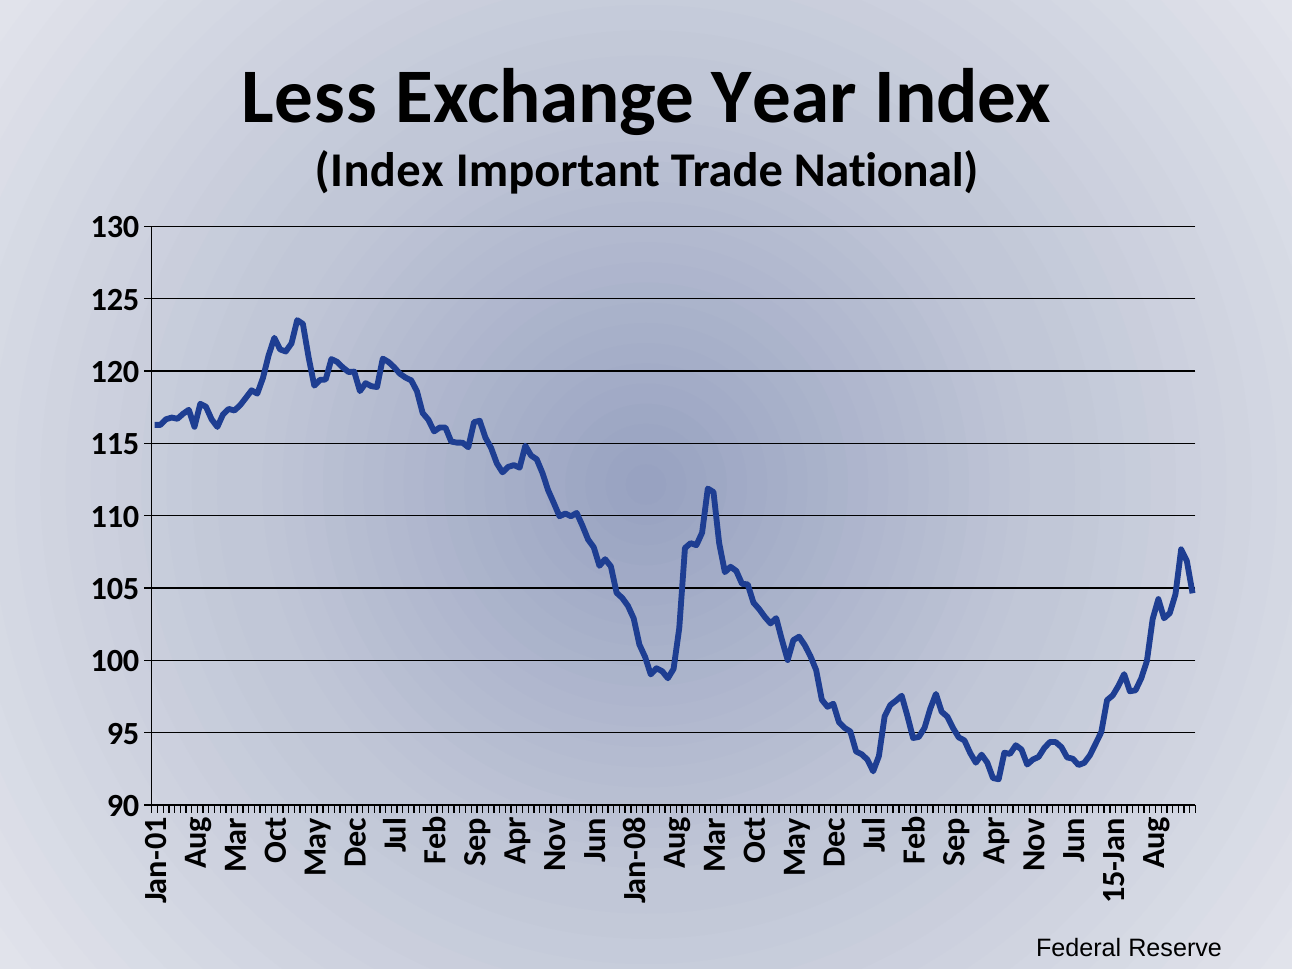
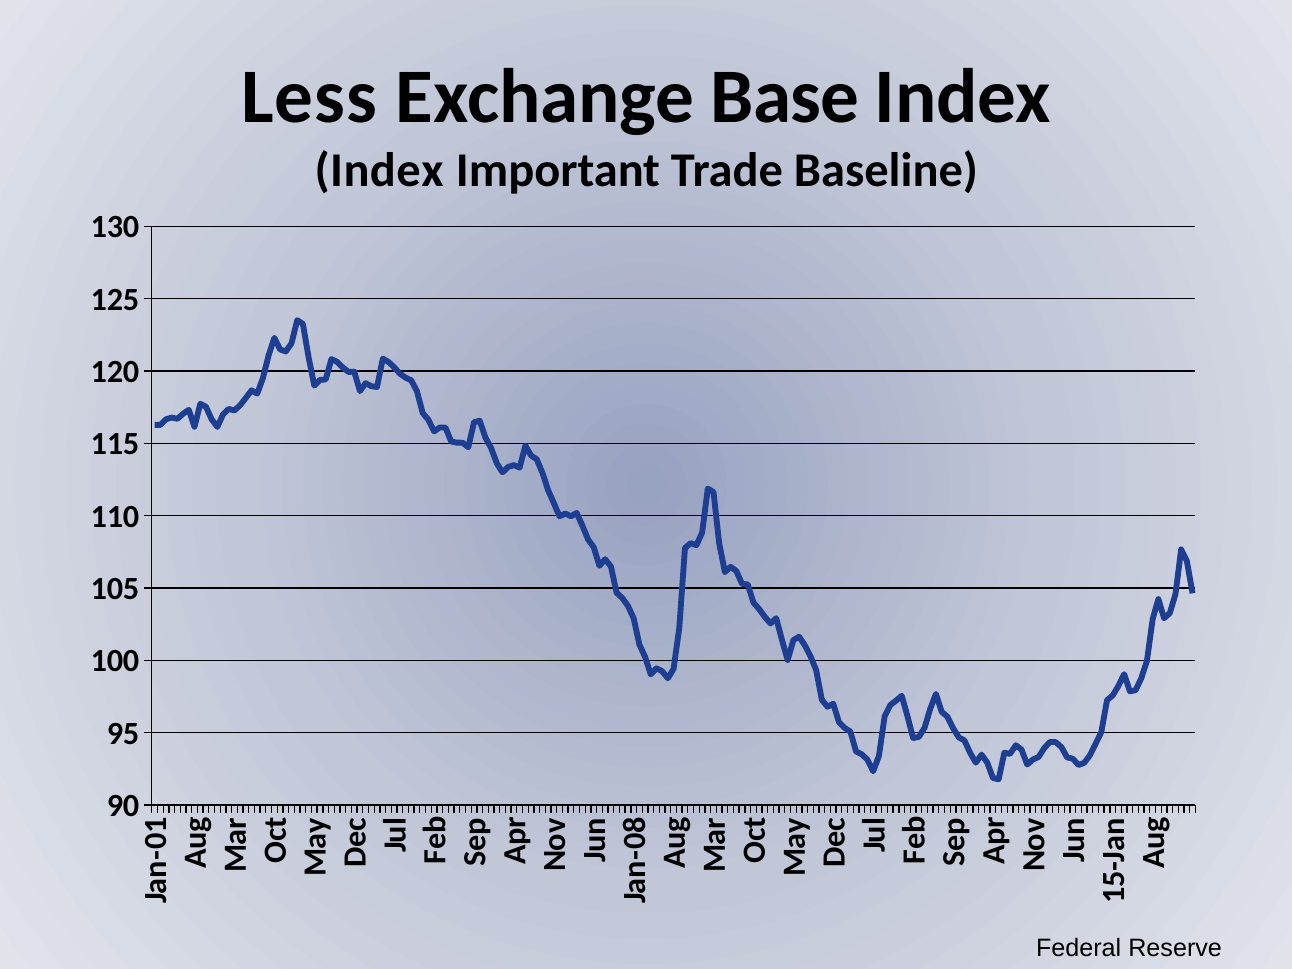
Year: Year -> Base
National: National -> Baseline
